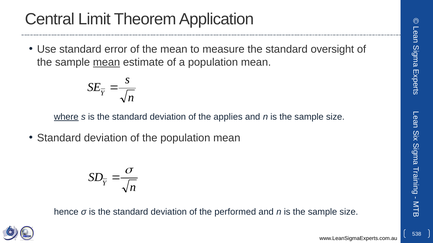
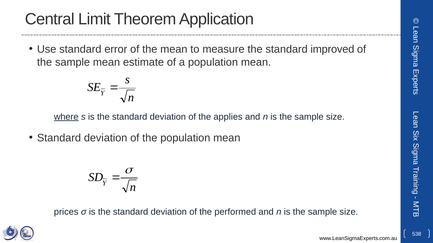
oversight: oversight -> improved
mean at (107, 62) underline: present -> none
hence: hence -> prices
